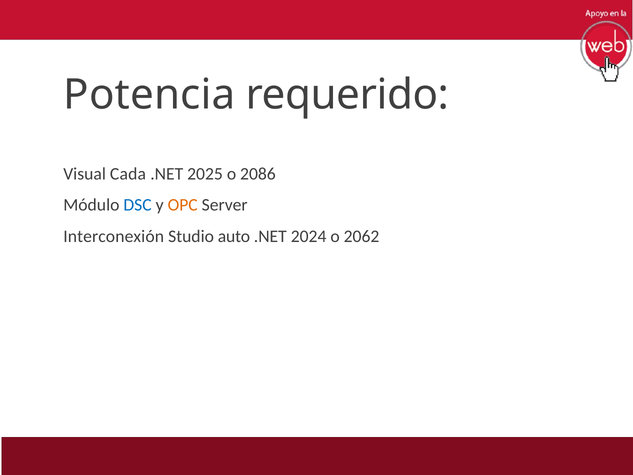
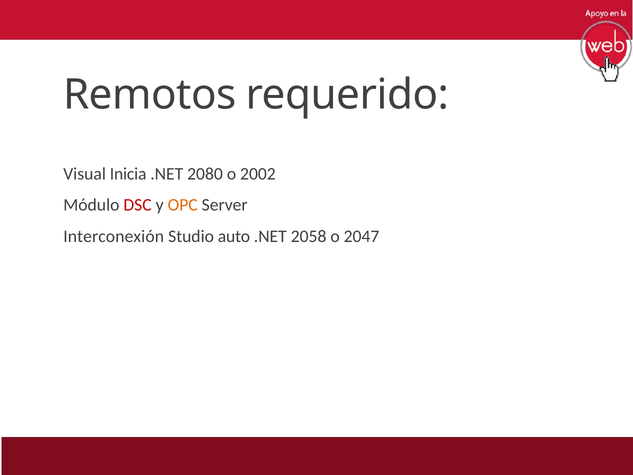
Potencia: Potencia -> Remotos
Cada: Cada -> Inicia
2025: 2025 -> 2080
2086: 2086 -> 2002
DSC colour: blue -> red
2024: 2024 -> 2058
2062: 2062 -> 2047
